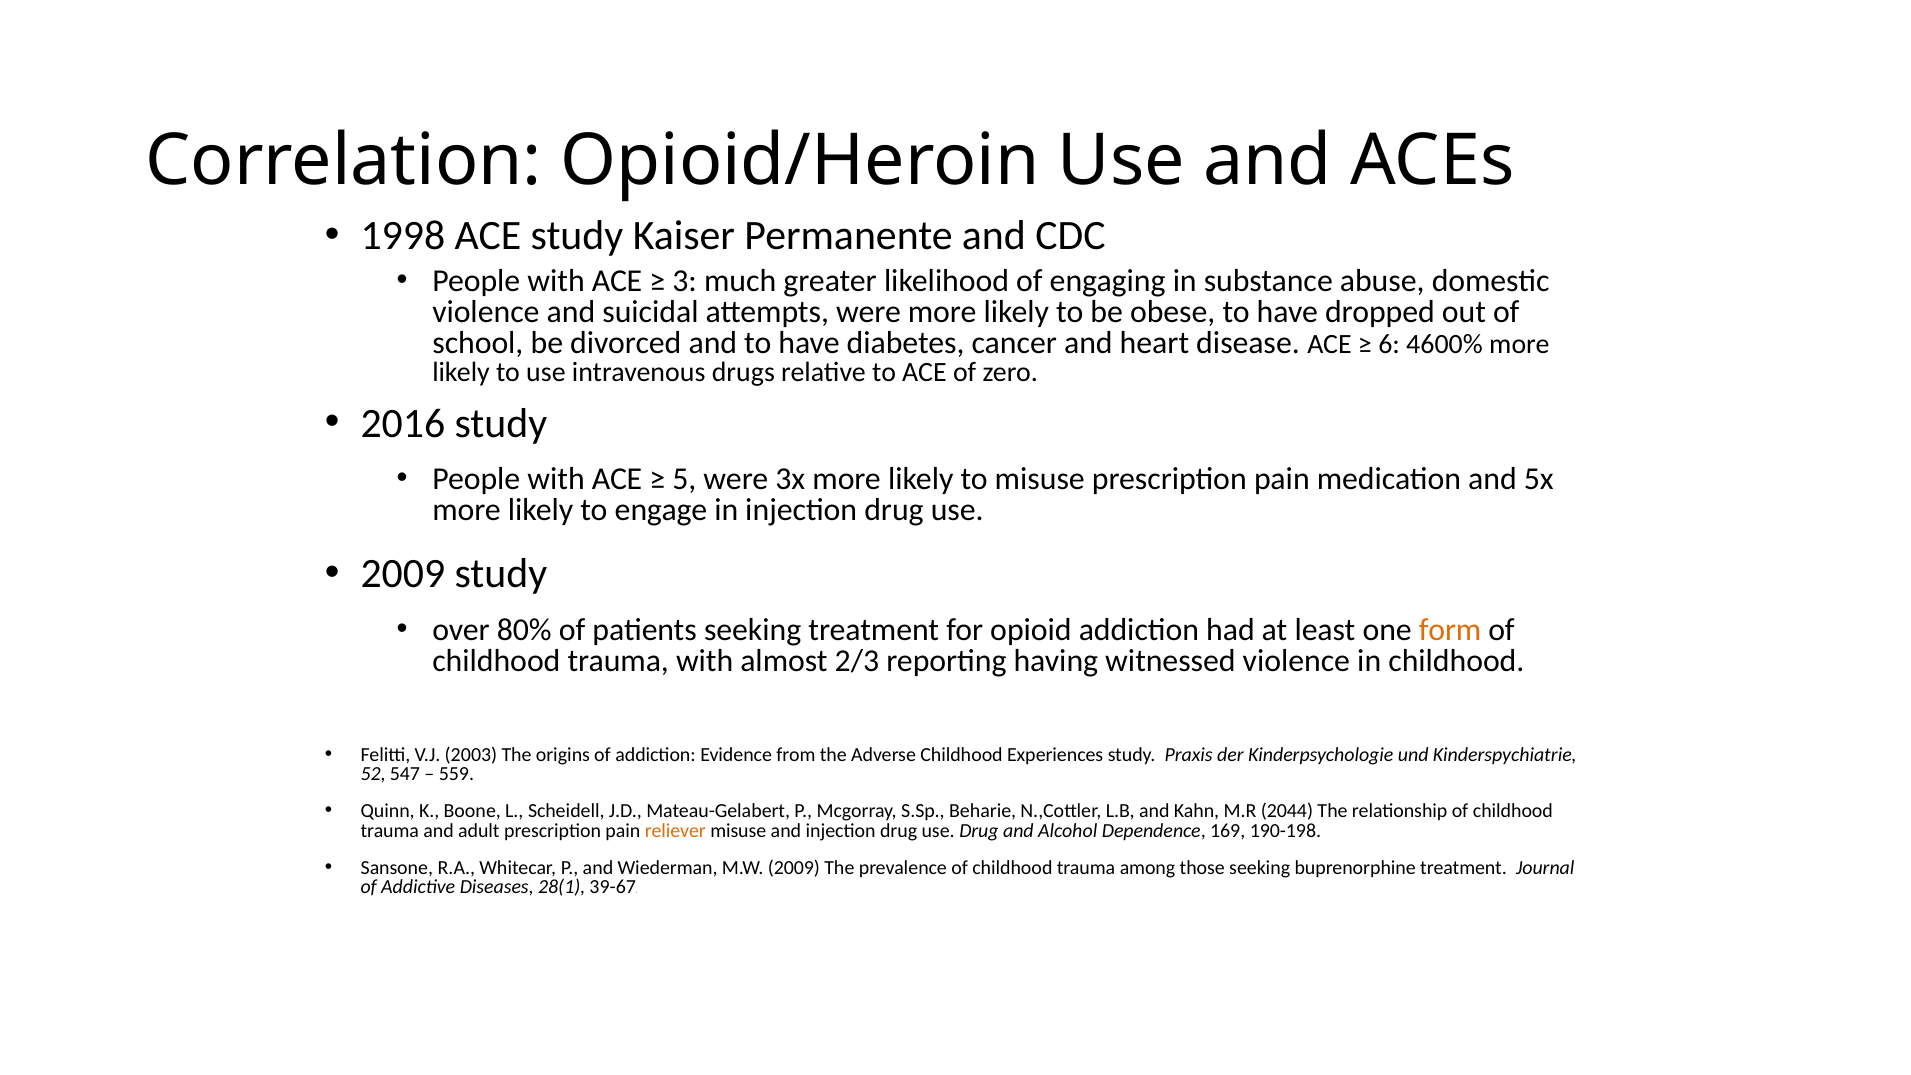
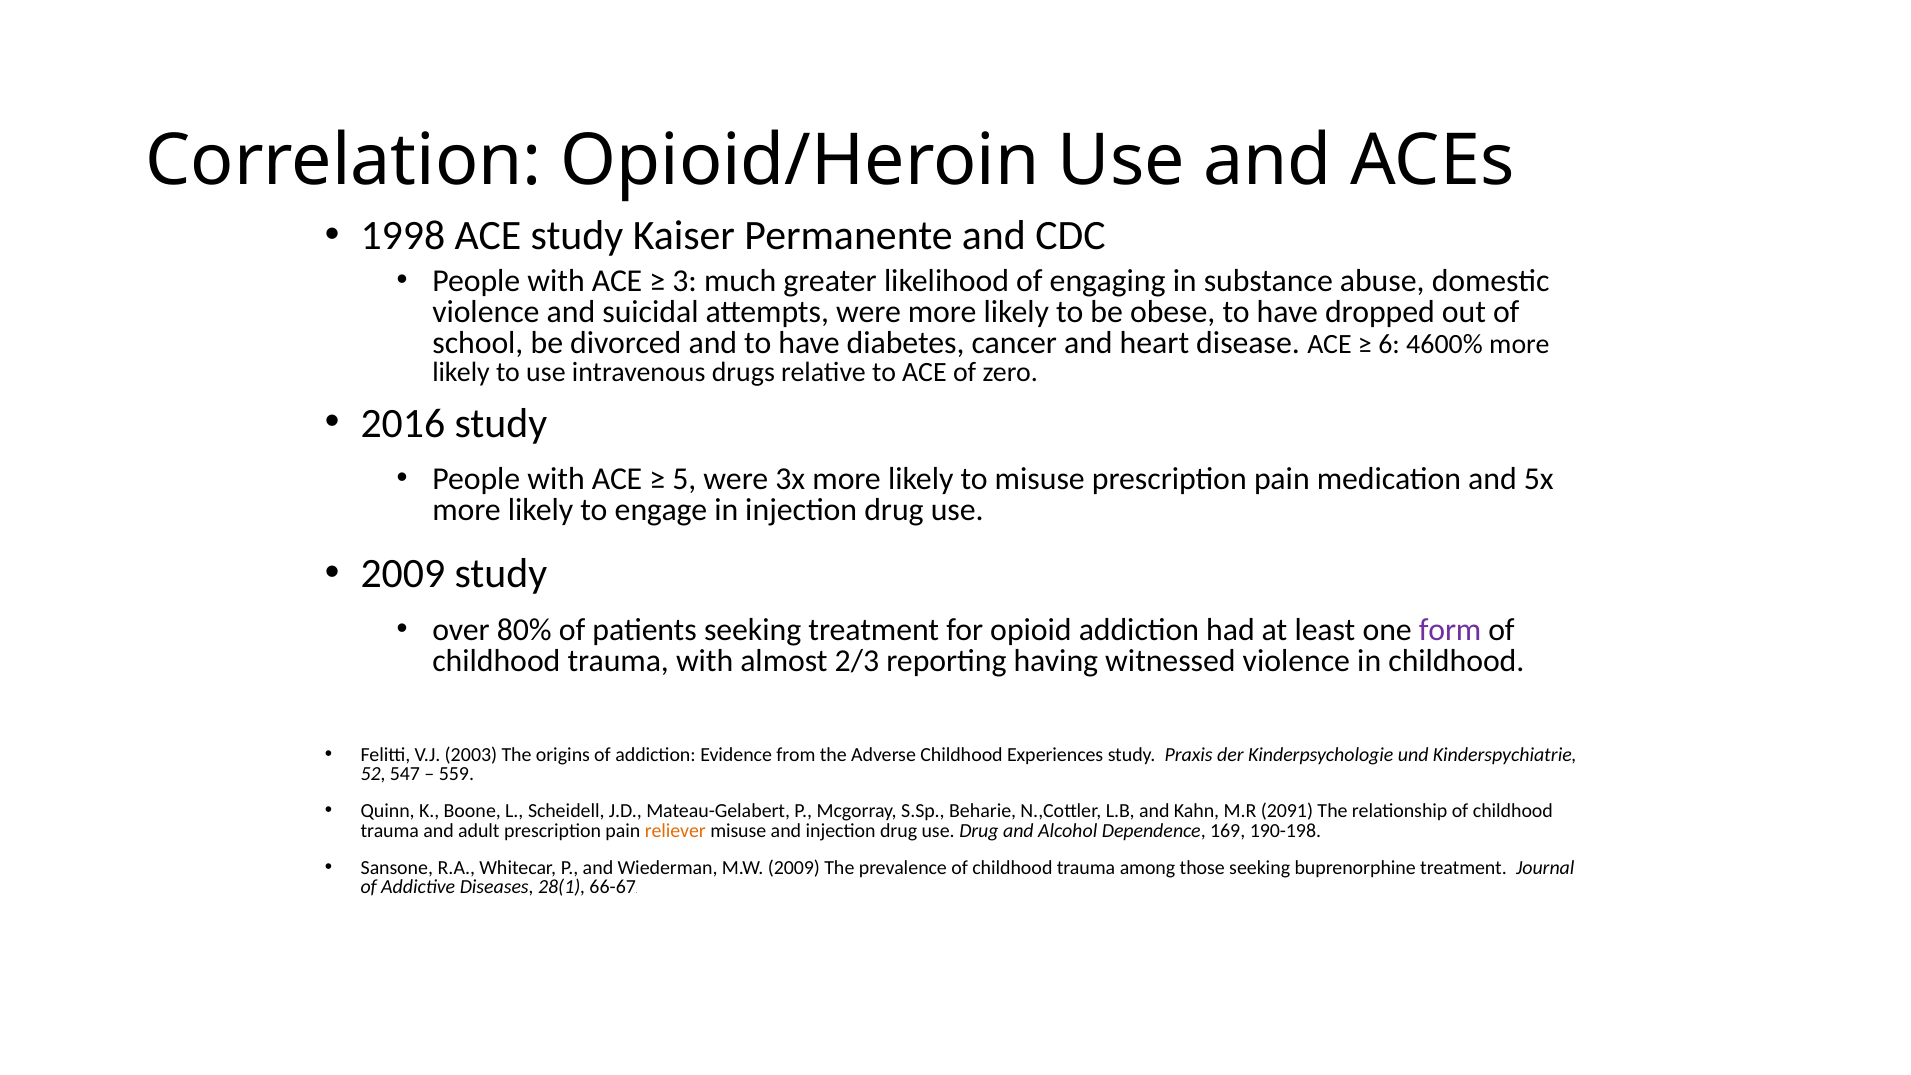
form colour: orange -> purple
2044: 2044 -> 2091
39-67: 39-67 -> 66-67
